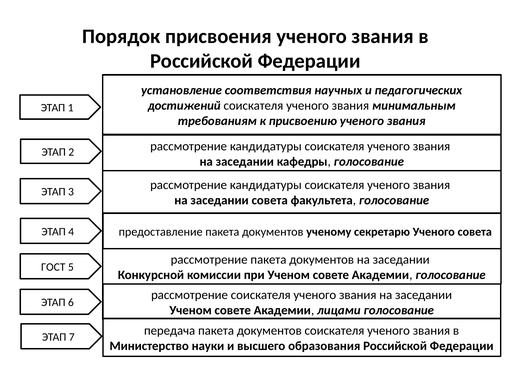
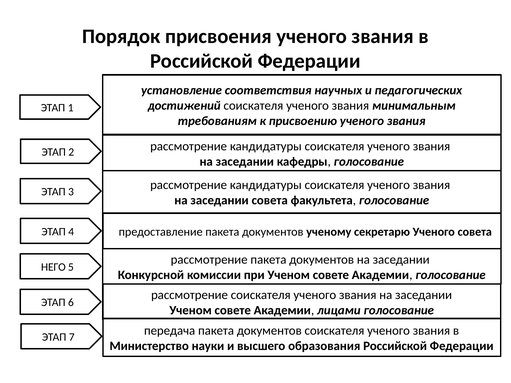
ГОСТ: ГОСТ -> НЕГО
